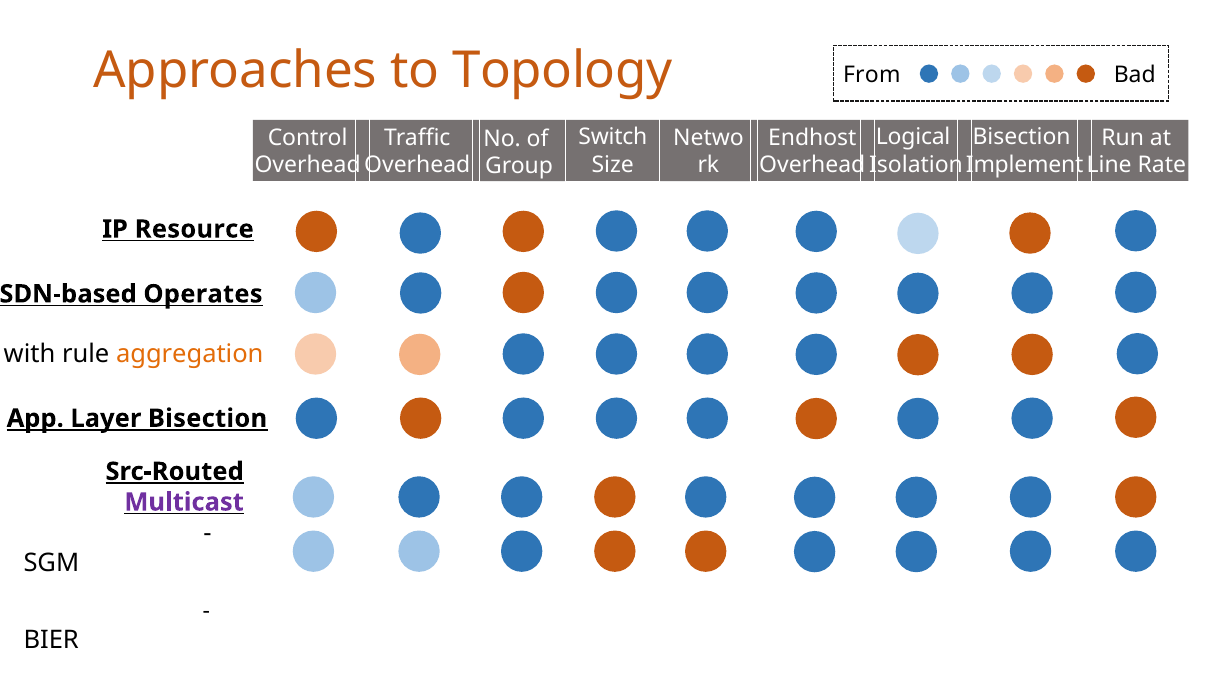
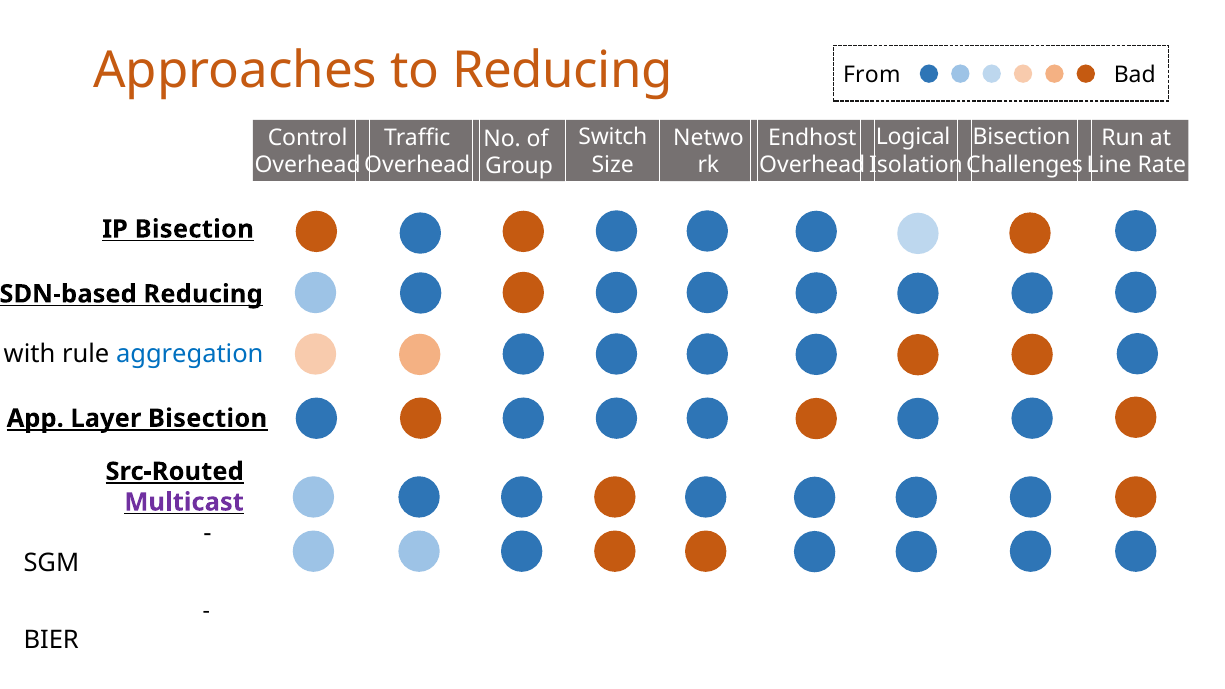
to Topology: Topology -> Reducing
Implement: Implement -> Challenges
IP Resource: Resource -> Bisection
SDN-based Operates: Operates -> Reducing
aggregation colour: orange -> blue
